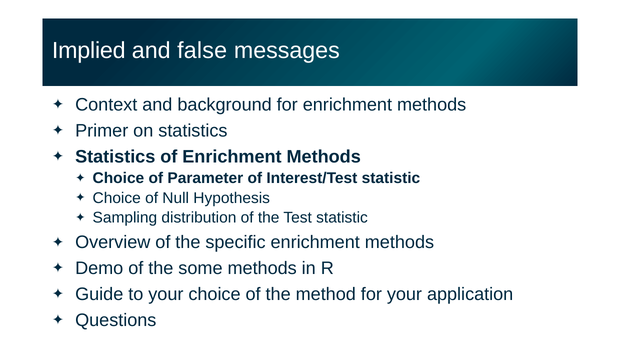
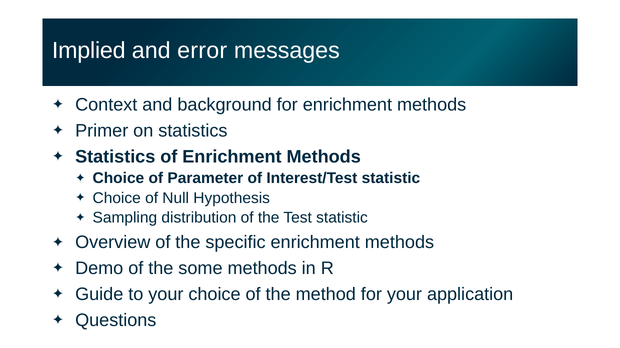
false: false -> error
